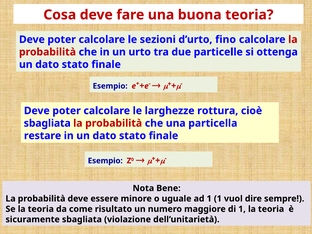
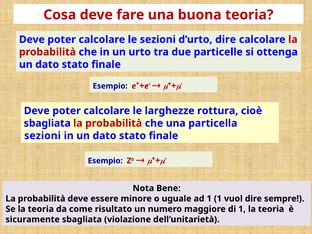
d’urto fino: fino -> dire
restare at (43, 136): restare -> sezioni
